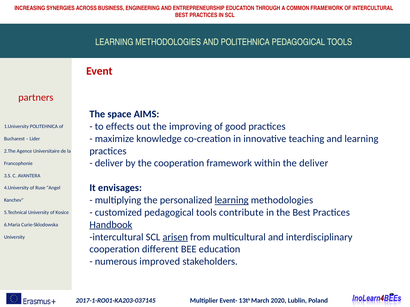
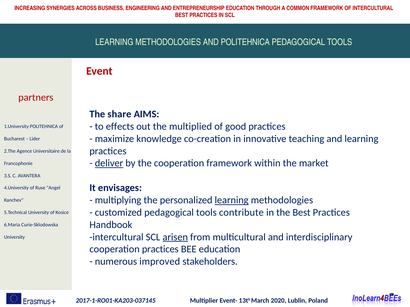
space: space -> share
improving: improving -> multiplied
deliver at (109, 164) underline: none -> present
the deliver: deliver -> market
Handbook underline: present -> none
cooperation different: different -> practices
